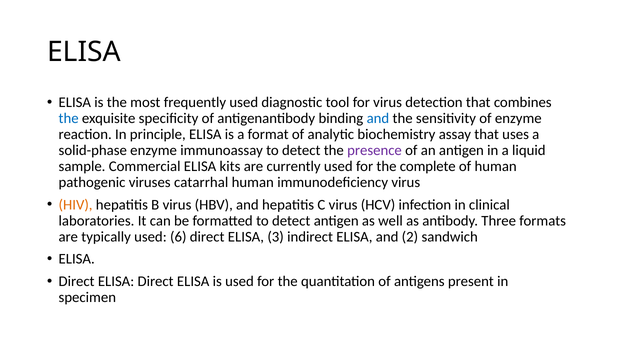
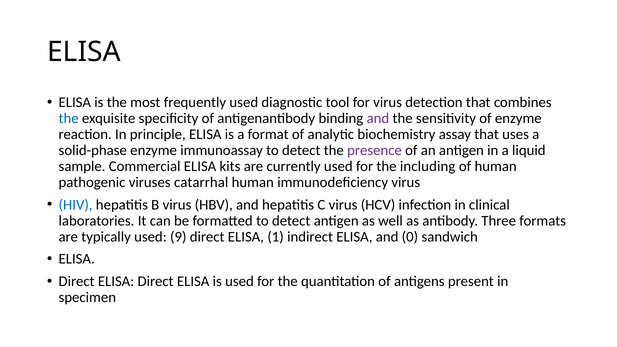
and at (378, 119) colour: blue -> purple
complete: complete -> including
HIV colour: orange -> blue
6: 6 -> 9
3: 3 -> 1
2: 2 -> 0
